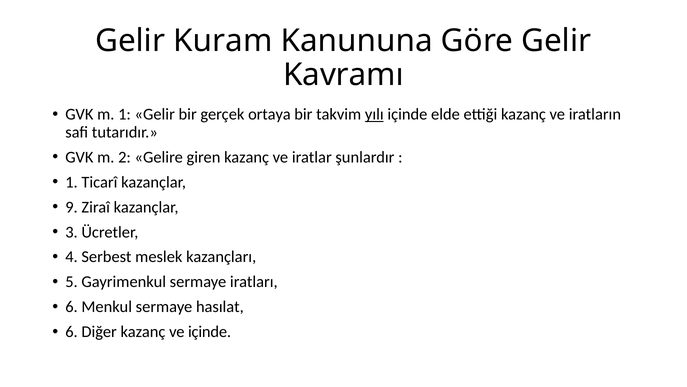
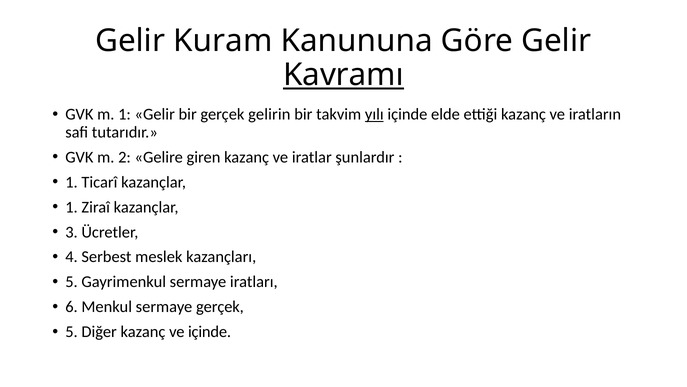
Kavramı underline: none -> present
ortaya: ortaya -> gelirin
9 at (71, 207): 9 -> 1
sermaye hasılat: hasılat -> gerçek
6 at (71, 331): 6 -> 5
